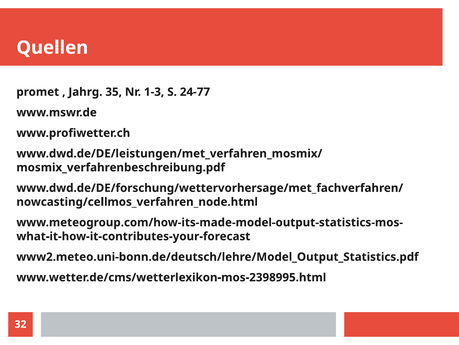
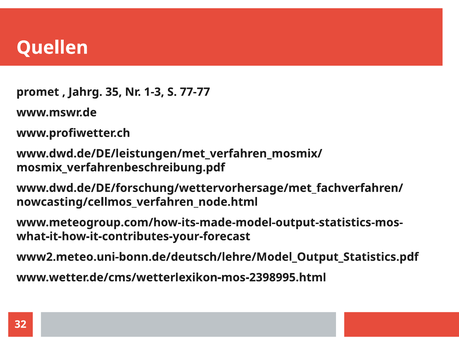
24-77: 24-77 -> 77-77
